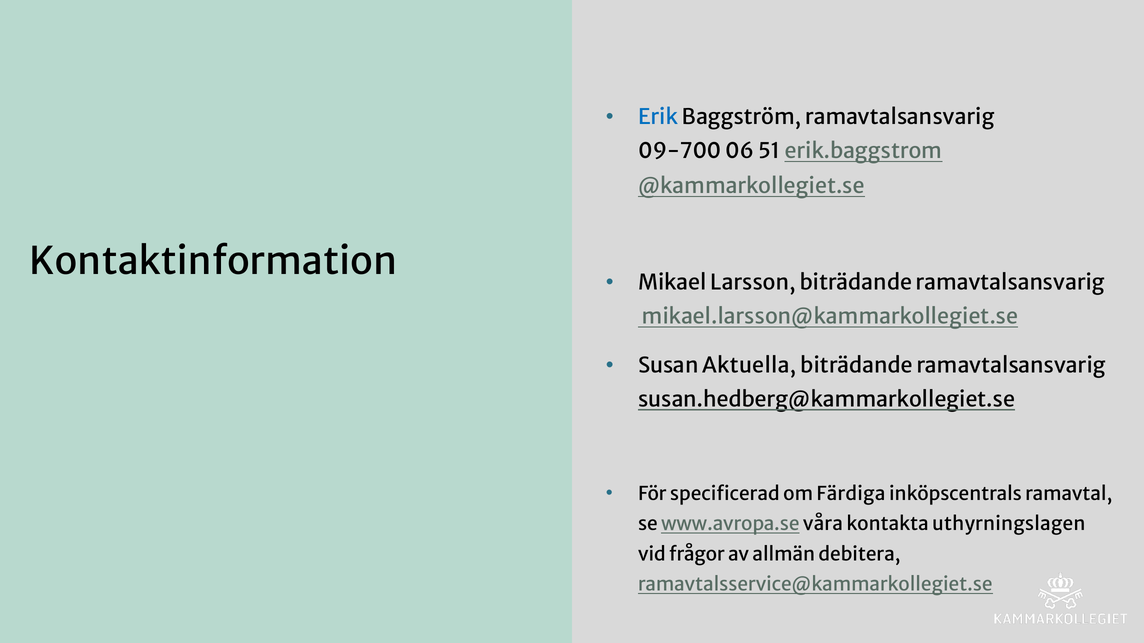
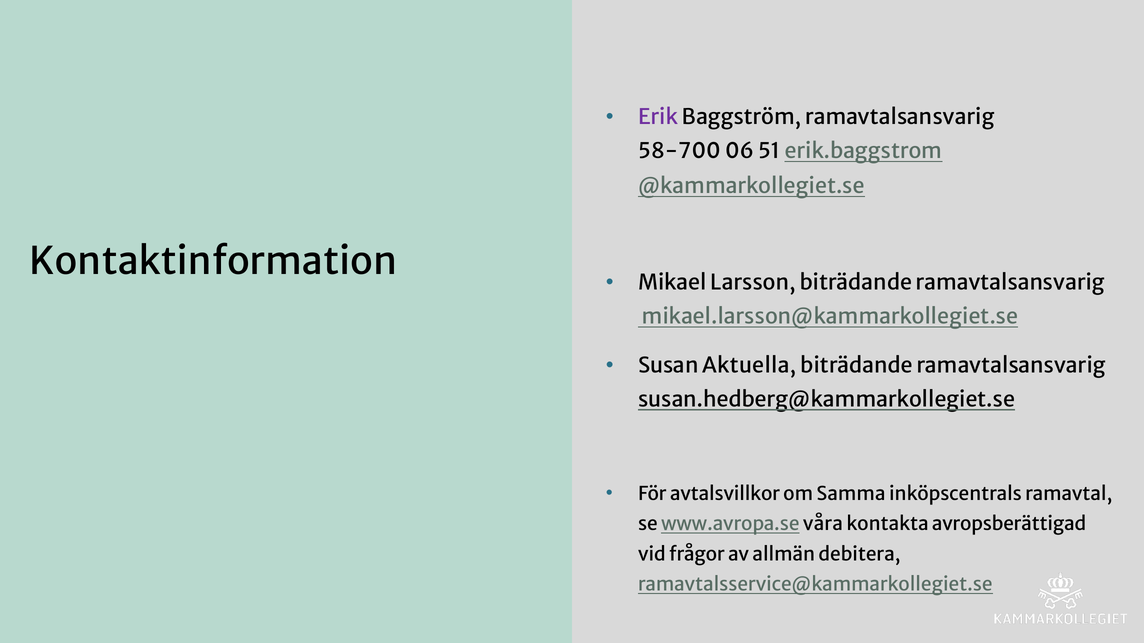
Erik colour: blue -> purple
09-700: 09-700 -> 58-700
specificerad: specificerad -> avtalsvillkor
Färdiga: Färdiga -> Samma
uthyrningslagen: uthyrningslagen -> avropsberättigad
